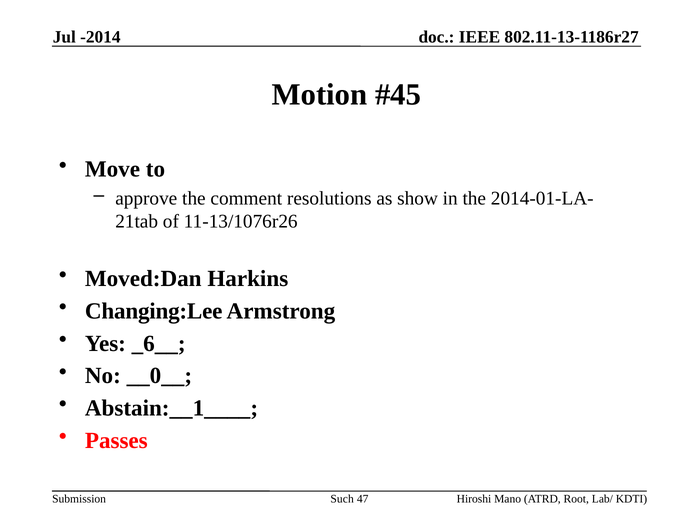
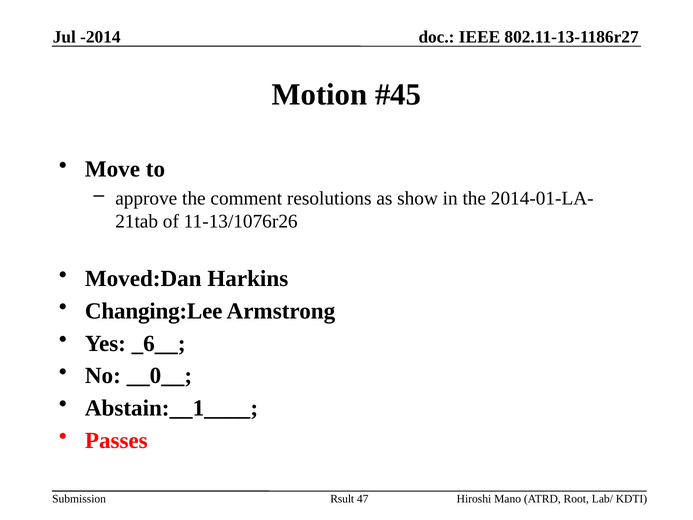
Such: Such -> Rsult
